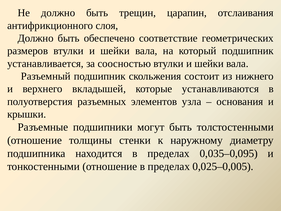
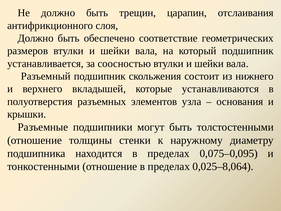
0,035–0,095: 0,035–0,095 -> 0,075–0,095
0,025–0,005: 0,025–0,005 -> 0,025–8,064
